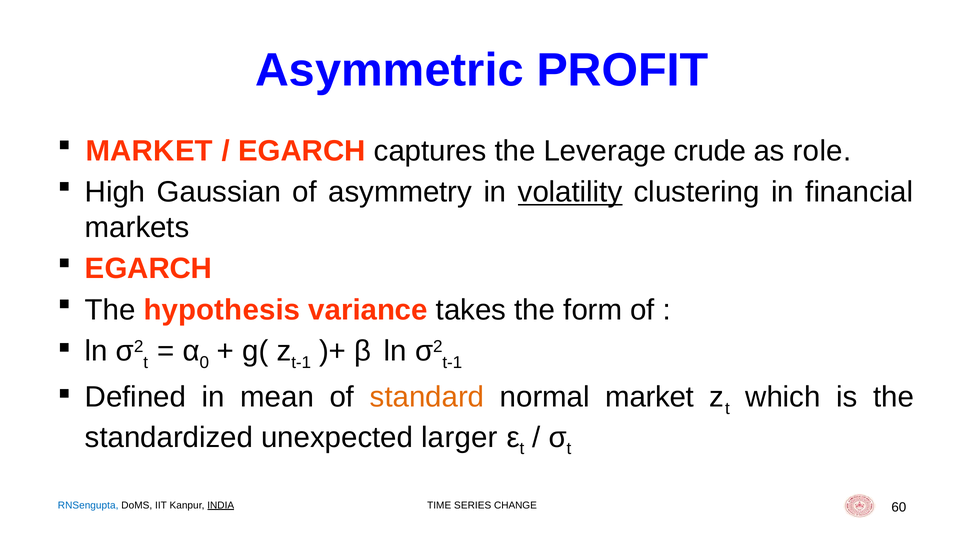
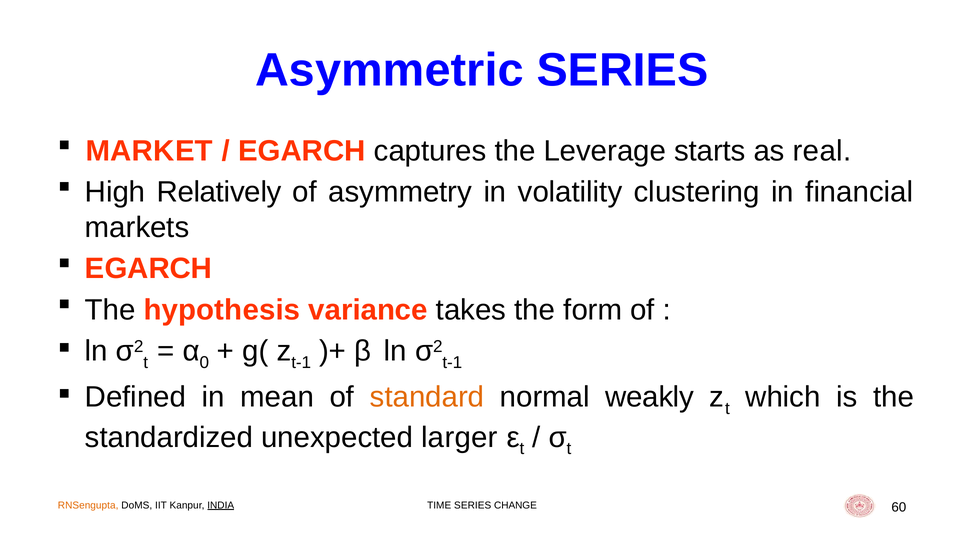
Asymmetric PROFIT: PROFIT -> SERIES
crude: crude -> starts
role: role -> real
Gaussian: Gaussian -> Relatively
volatility underline: present -> none
normal market: market -> weakly
RNSengupta colour: blue -> orange
